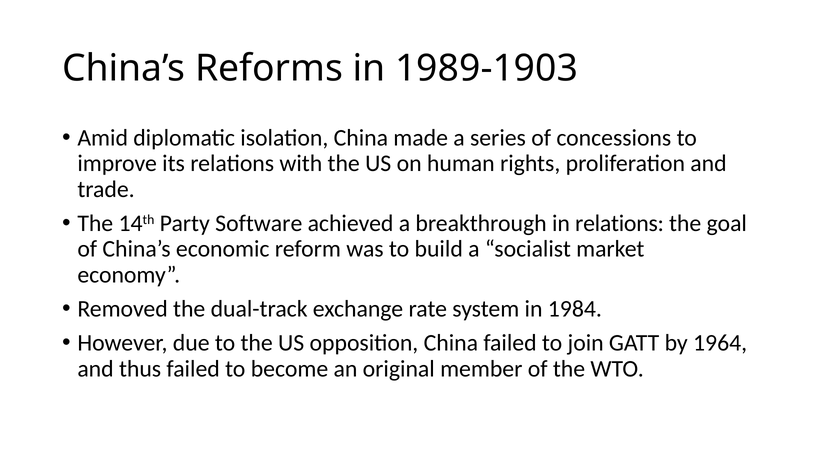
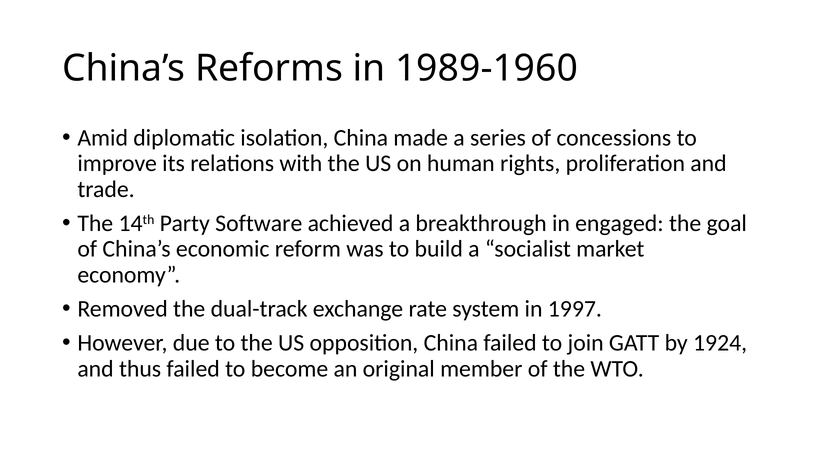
1989-1903: 1989-1903 -> 1989-1960
in relations: relations -> engaged
1984: 1984 -> 1997
1964: 1964 -> 1924
